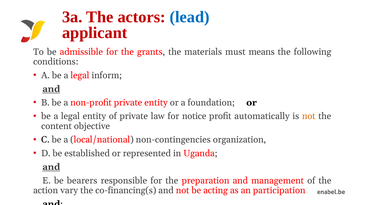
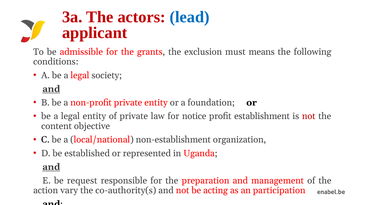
materials: materials -> exclusion
inform: inform -> society
automatically: automatically -> establishment
not at (309, 116) colour: orange -> red
non-contingencies: non-contingencies -> non-establishment
bearers: bearers -> request
co-financing(s: co-financing(s -> co-authority(s
